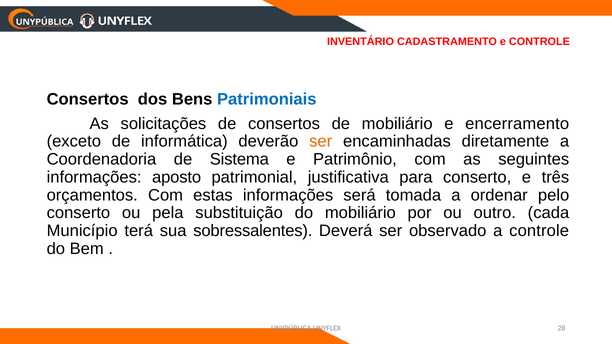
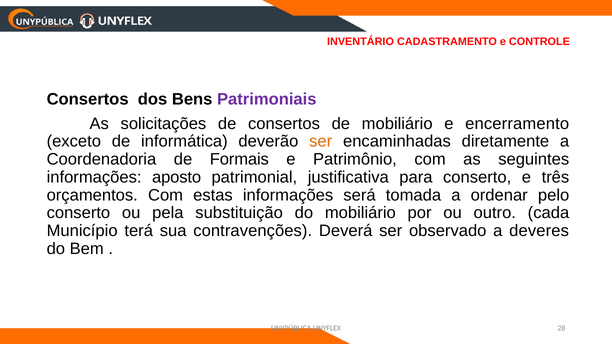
Patrimoniais colour: blue -> purple
Sistema: Sistema -> Formais
sobressalentes: sobressalentes -> contravenções
a controle: controle -> deveres
